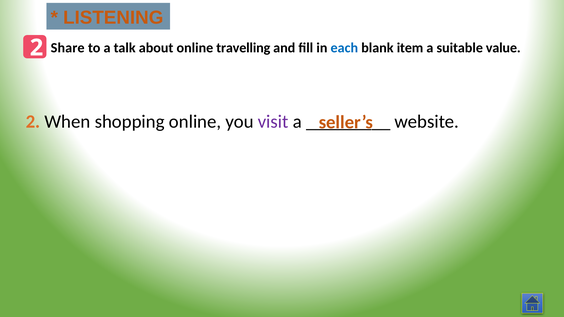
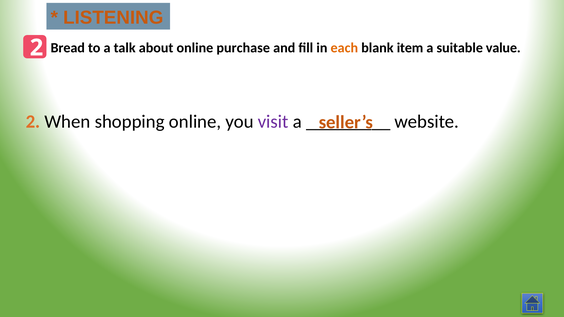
Share: Share -> Bread
travelling: travelling -> purchase
each colour: blue -> orange
